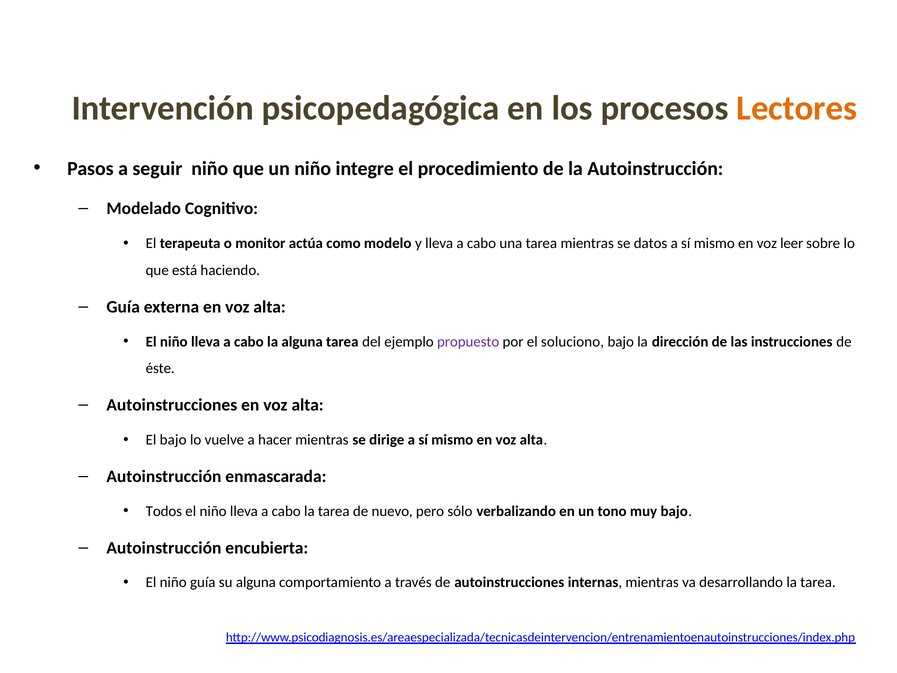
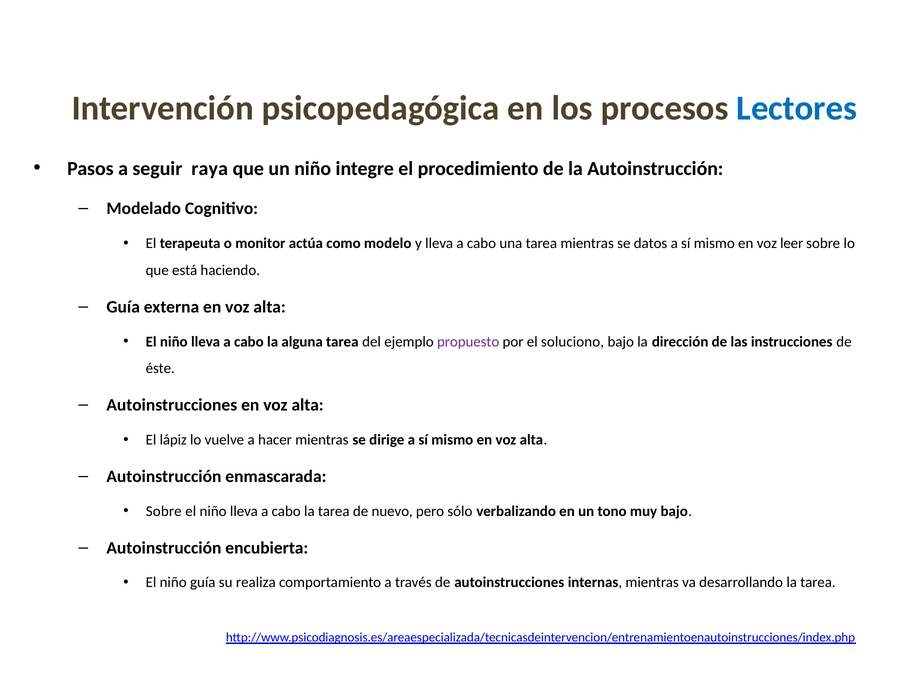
Lectores colour: orange -> blue
seguir niño: niño -> raya
El bajo: bajo -> lápiz
Todos at (164, 511): Todos -> Sobre
su alguna: alguna -> realiza
